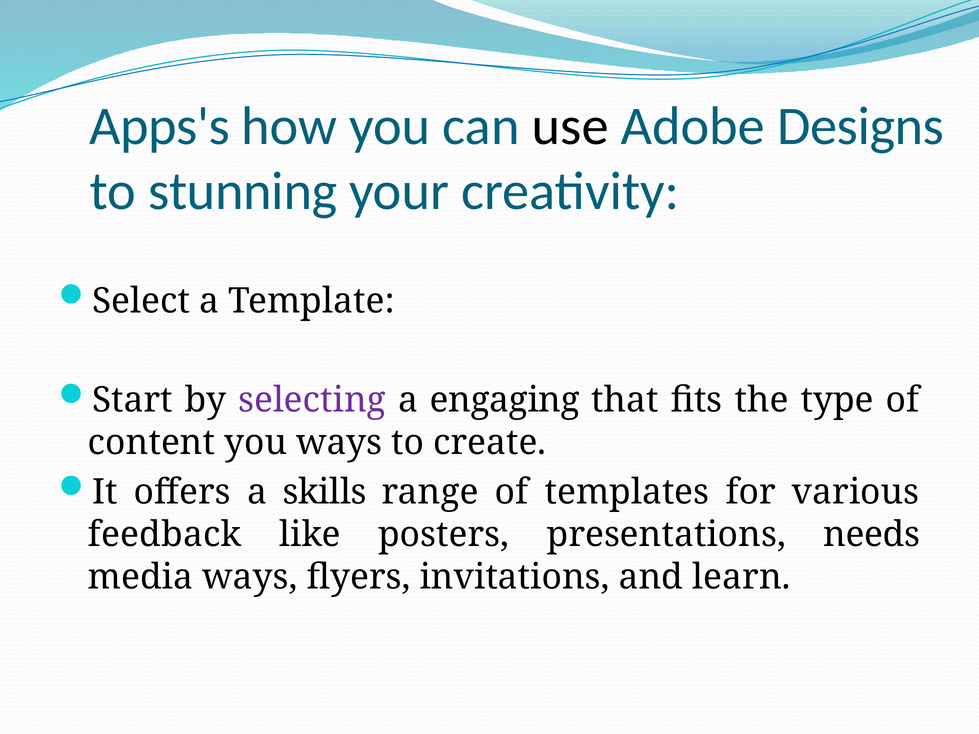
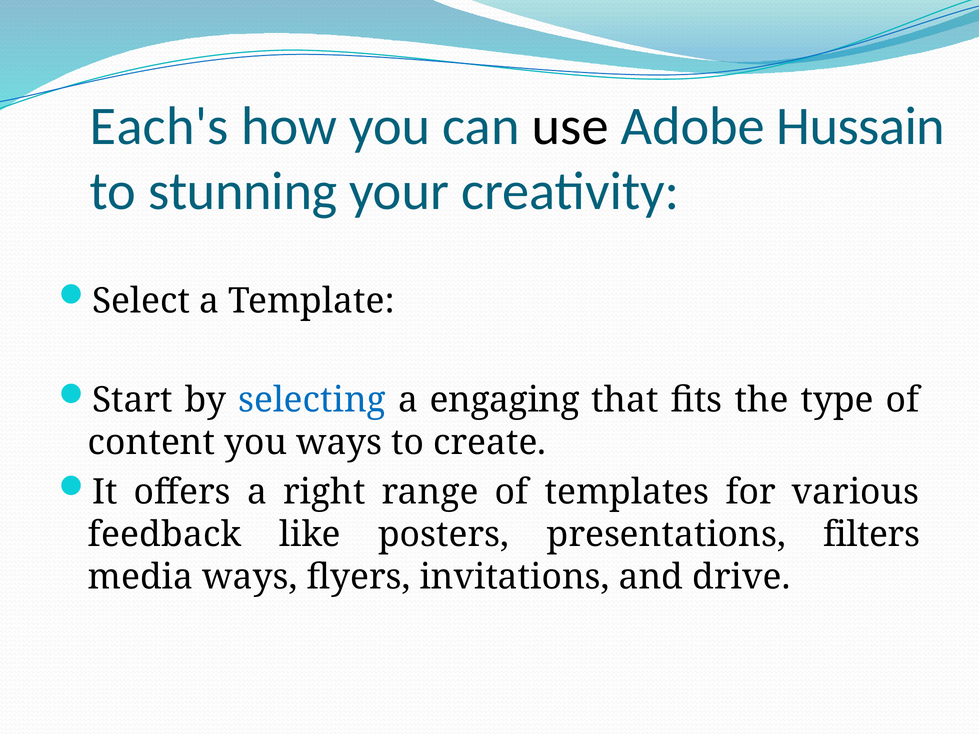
Apps's: Apps's -> Each's
Designs: Designs -> Hussain
selecting colour: purple -> blue
skills: skills -> right
needs: needs -> filters
learn: learn -> drive
